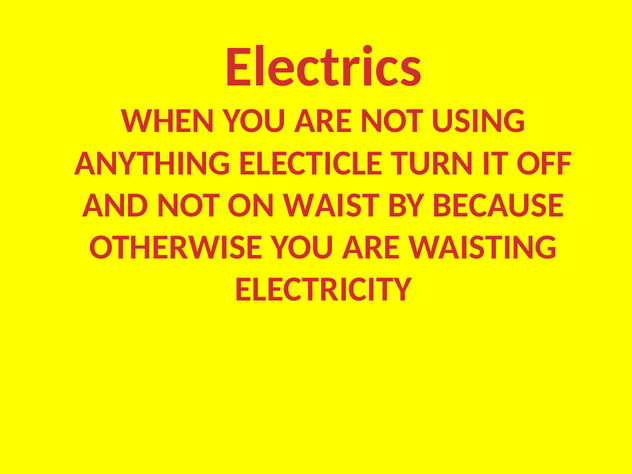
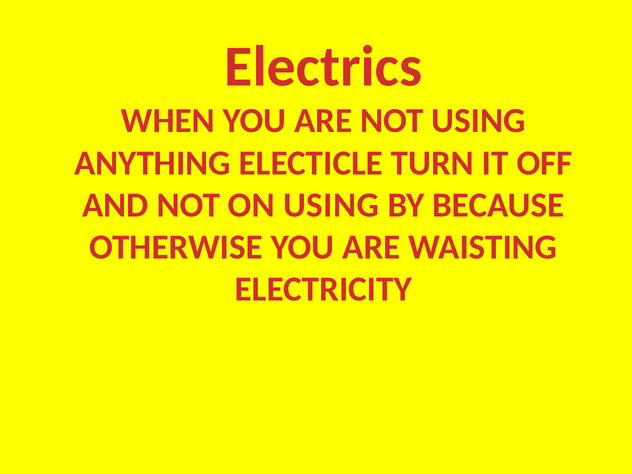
ON WAIST: WAIST -> USING
